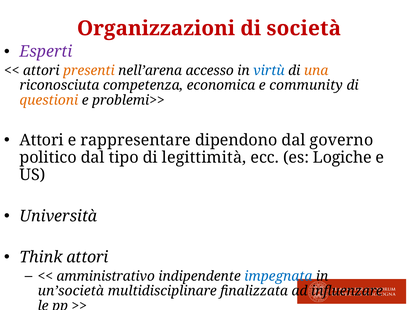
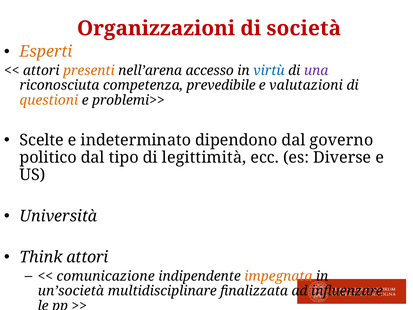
Esperti colour: purple -> orange
una colour: orange -> purple
economica: economica -> prevedibile
community: community -> valutazioni
Attori at (42, 140): Attori -> Scelte
rappresentare: rappresentare -> indeterminato
Logiche: Logiche -> Diverse
amministrativo: amministrativo -> comunicazione
impegnata colour: blue -> orange
